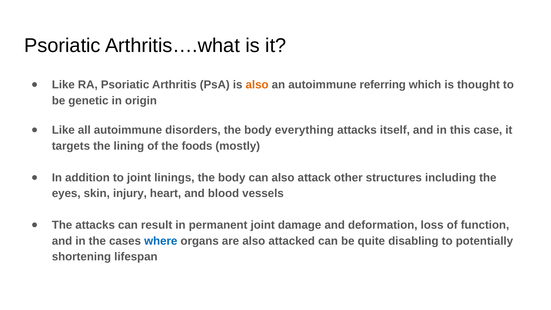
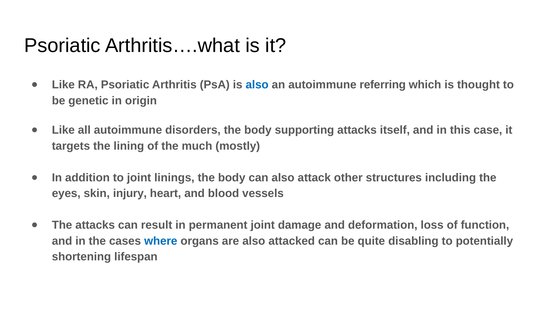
also at (257, 85) colour: orange -> blue
everything: everything -> supporting
foods: foods -> much
